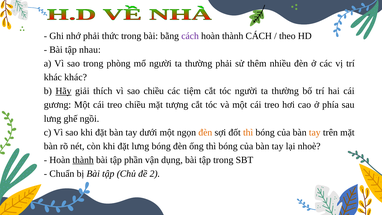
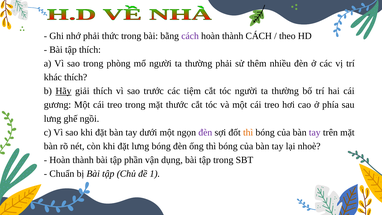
tập nhau: nhau -> thích
khác khác: khác -> thích
sao chiều: chiều -> trước
treo chiều: chiều -> trong
tượng: tượng -> thước
đèn at (205, 132) colour: orange -> purple
tay at (315, 132) colour: orange -> purple
thành at (83, 160) underline: present -> none
2: 2 -> 1
